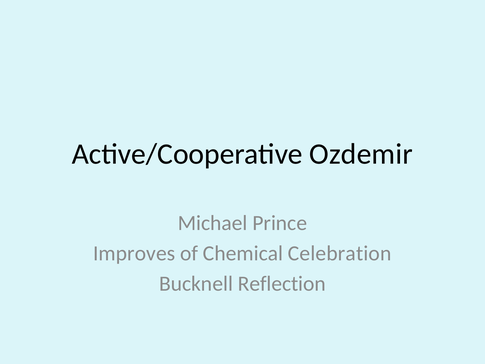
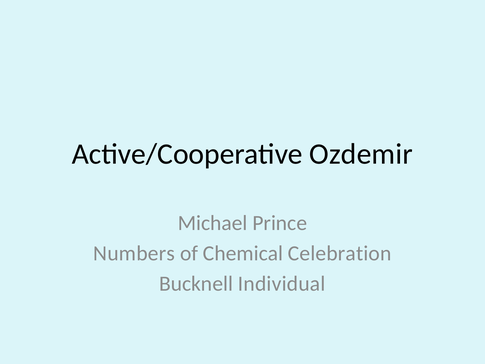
Improves: Improves -> Numbers
Reflection: Reflection -> Individual
